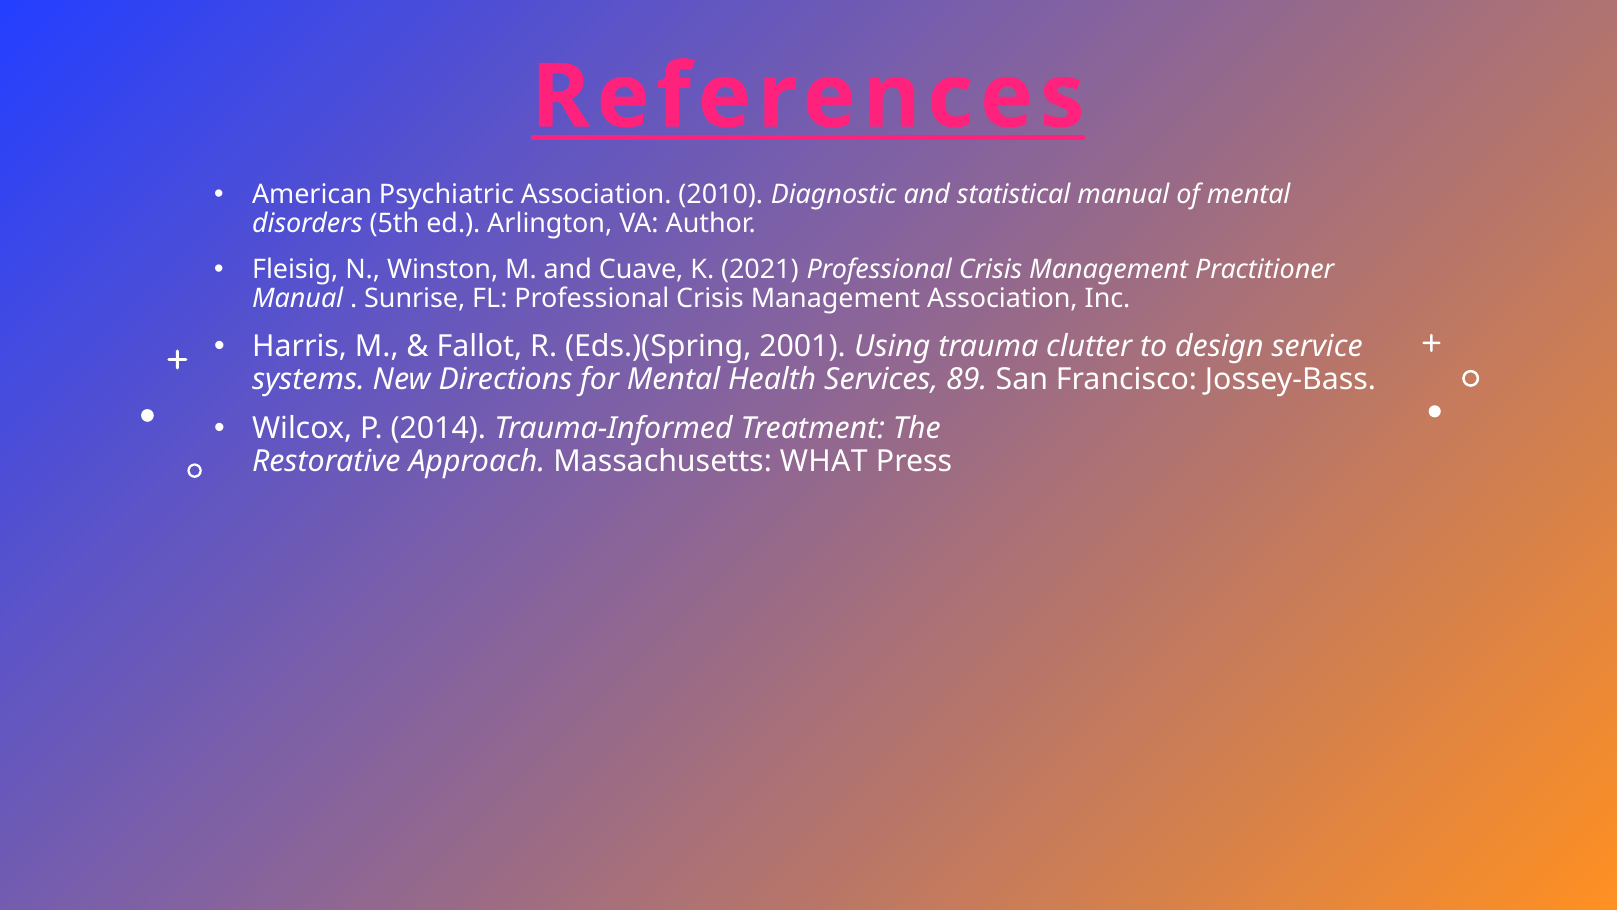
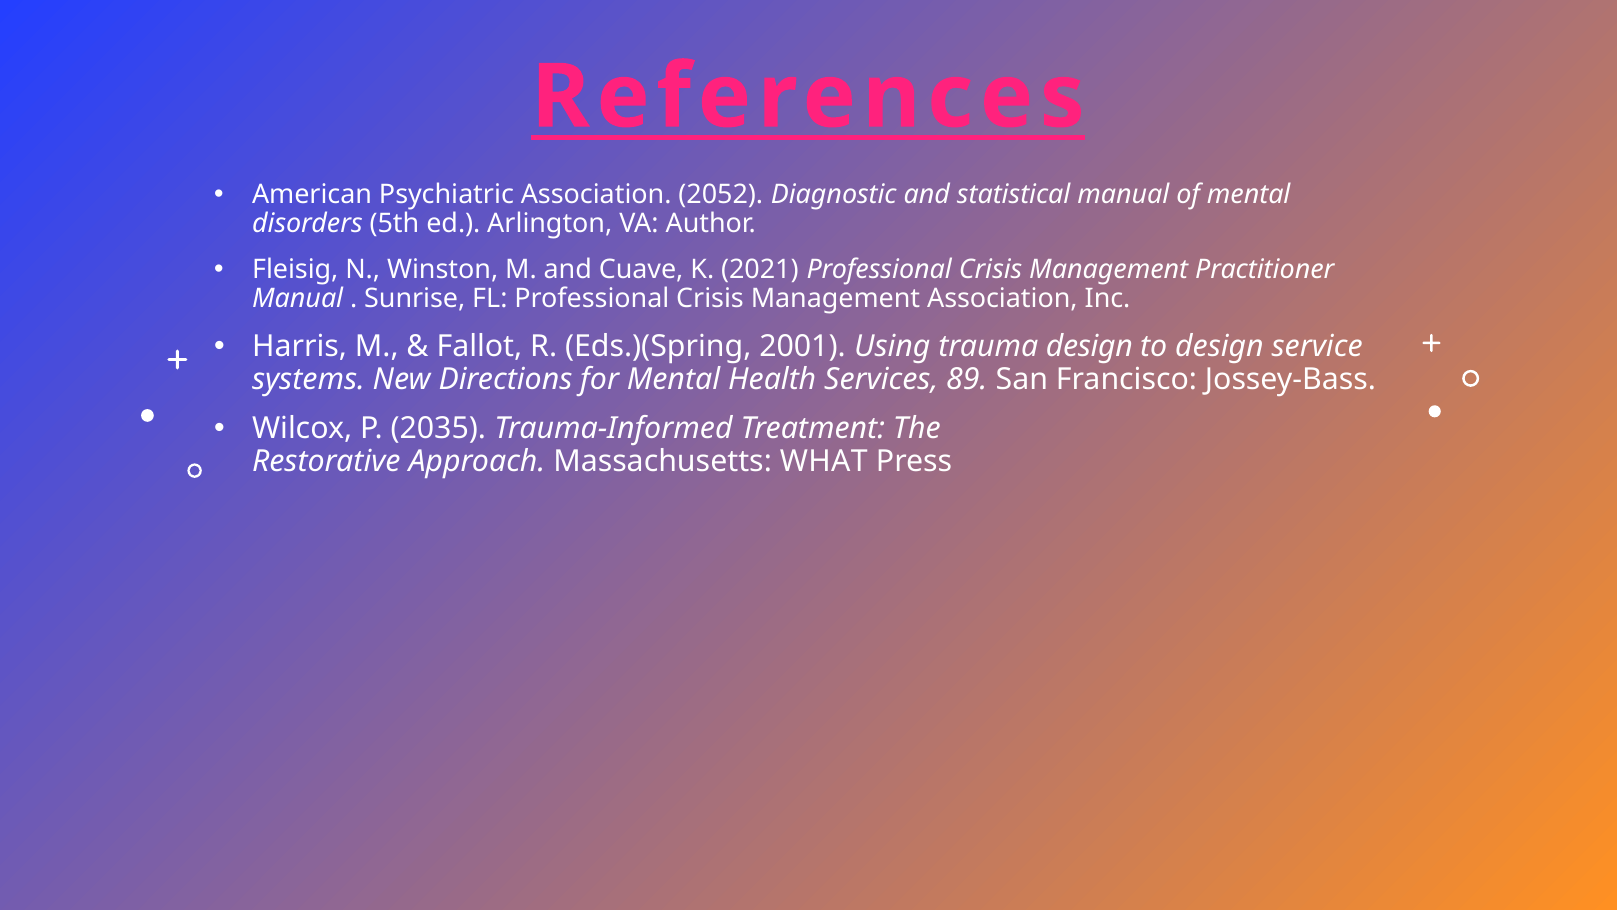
2010: 2010 -> 2052
trauma clutter: clutter -> design
2014: 2014 -> 2035
